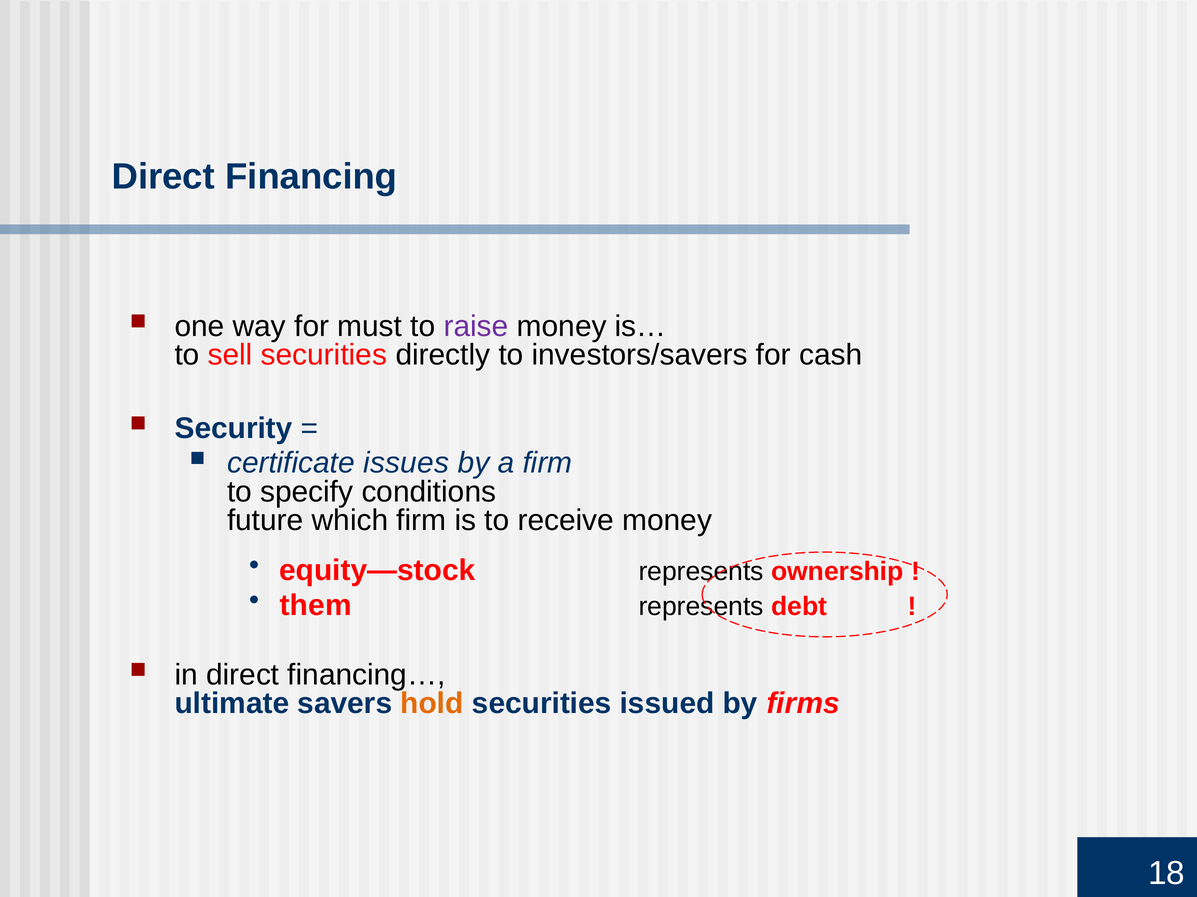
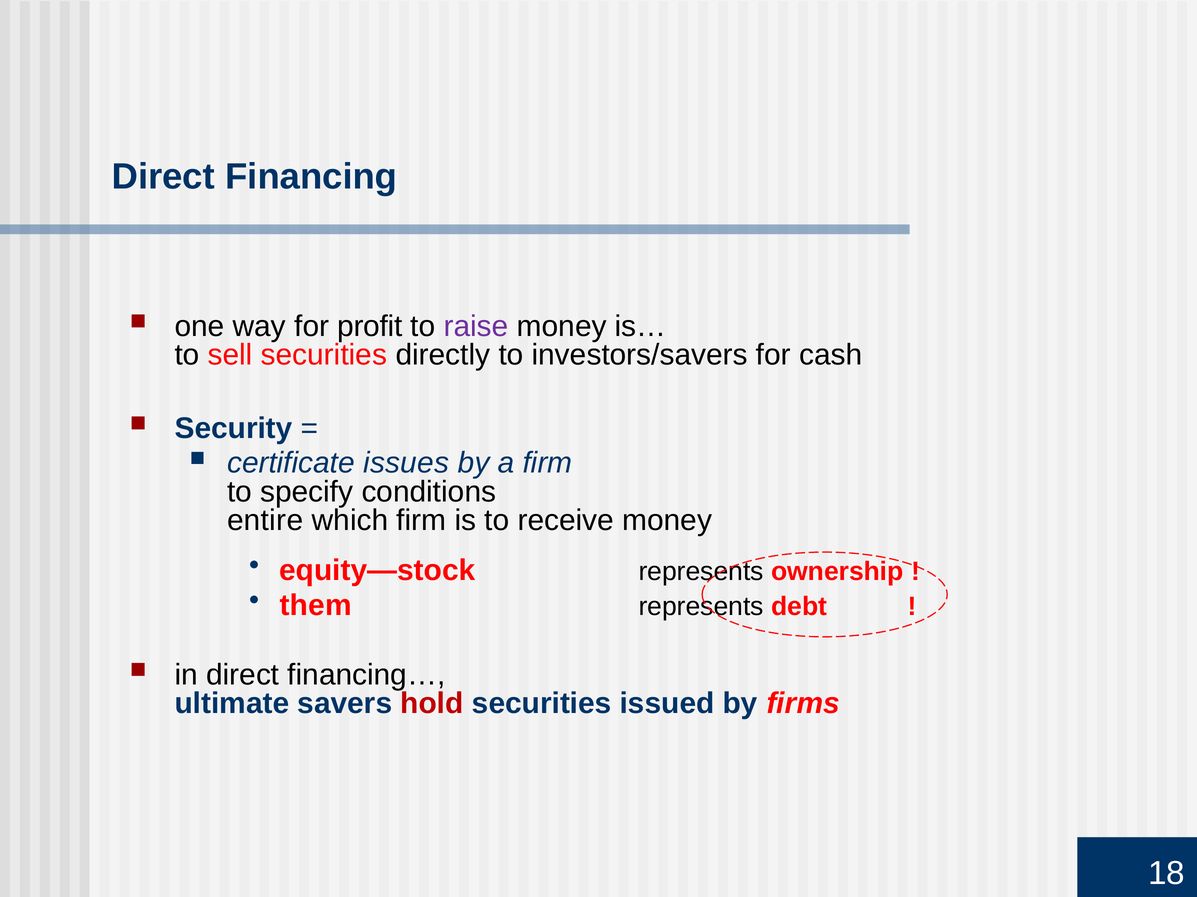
must: must -> profit
future: future -> entire
hold colour: orange -> red
